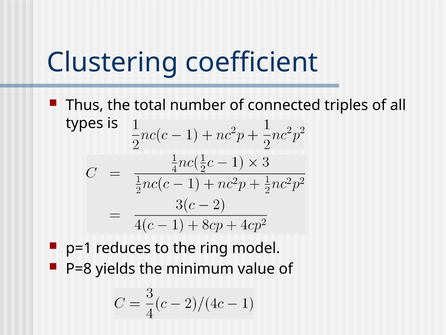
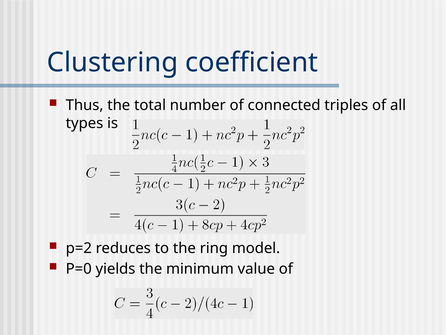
p=1: p=1 -> p=2
P=8: P=8 -> P=0
